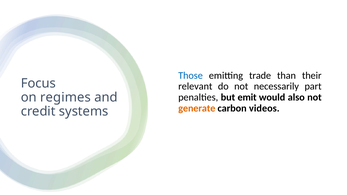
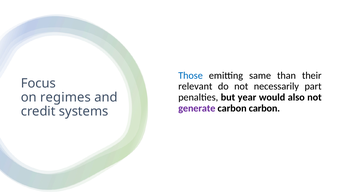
trade: trade -> same
emit: emit -> year
generate colour: orange -> purple
carbon videos: videos -> carbon
